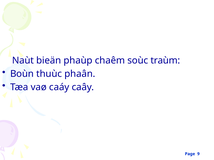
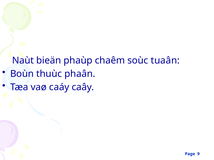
traùm: traùm -> tuaân
